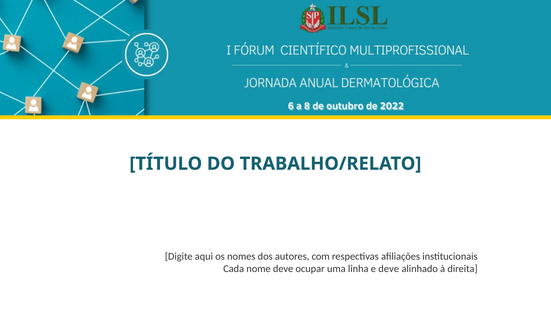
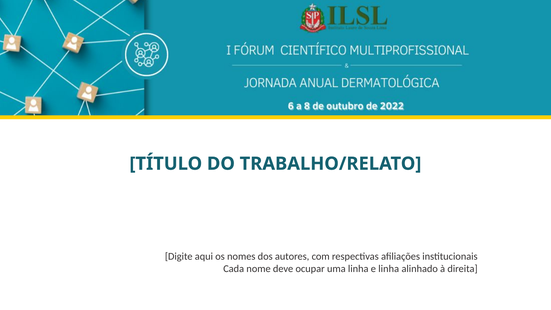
e deve: deve -> linha
